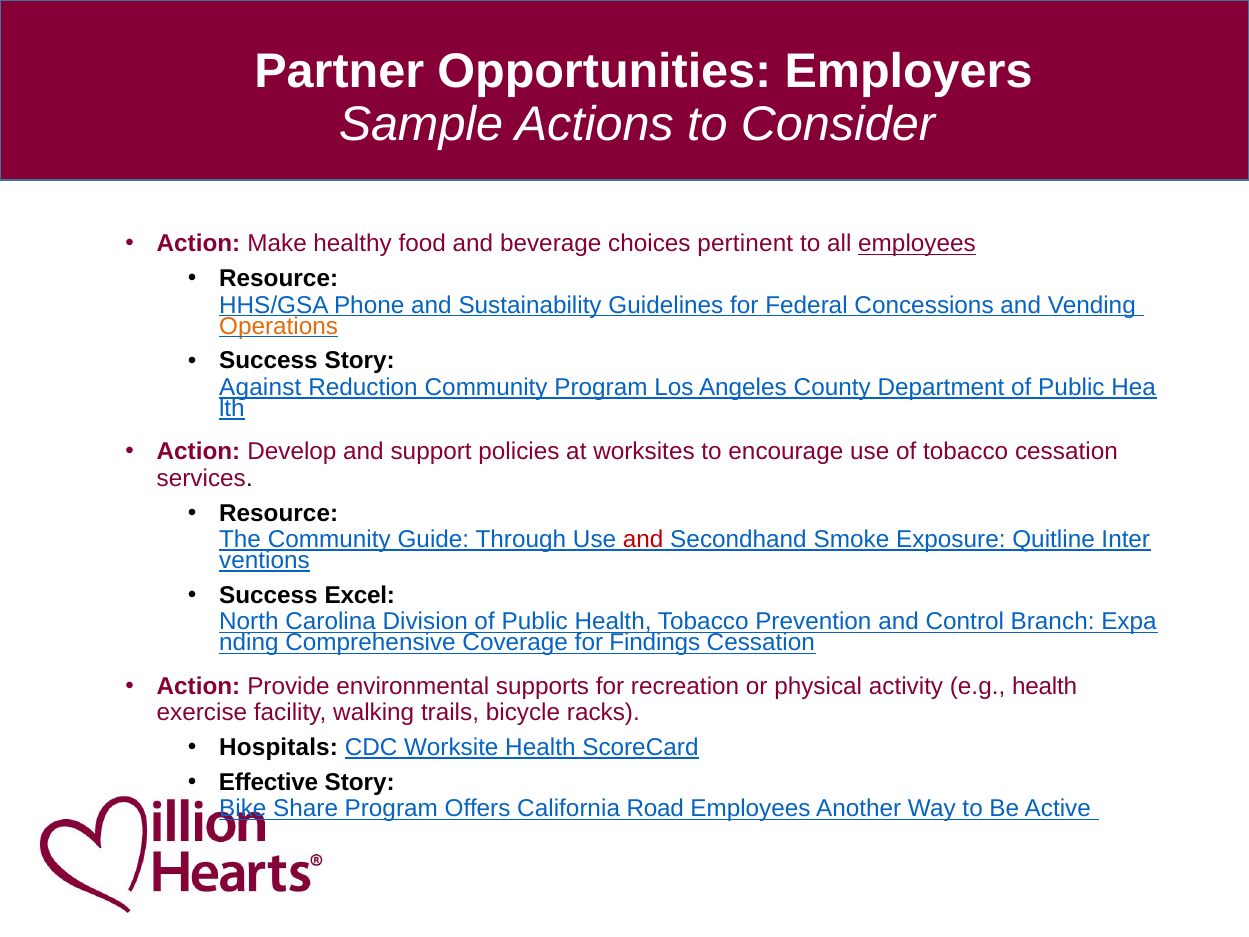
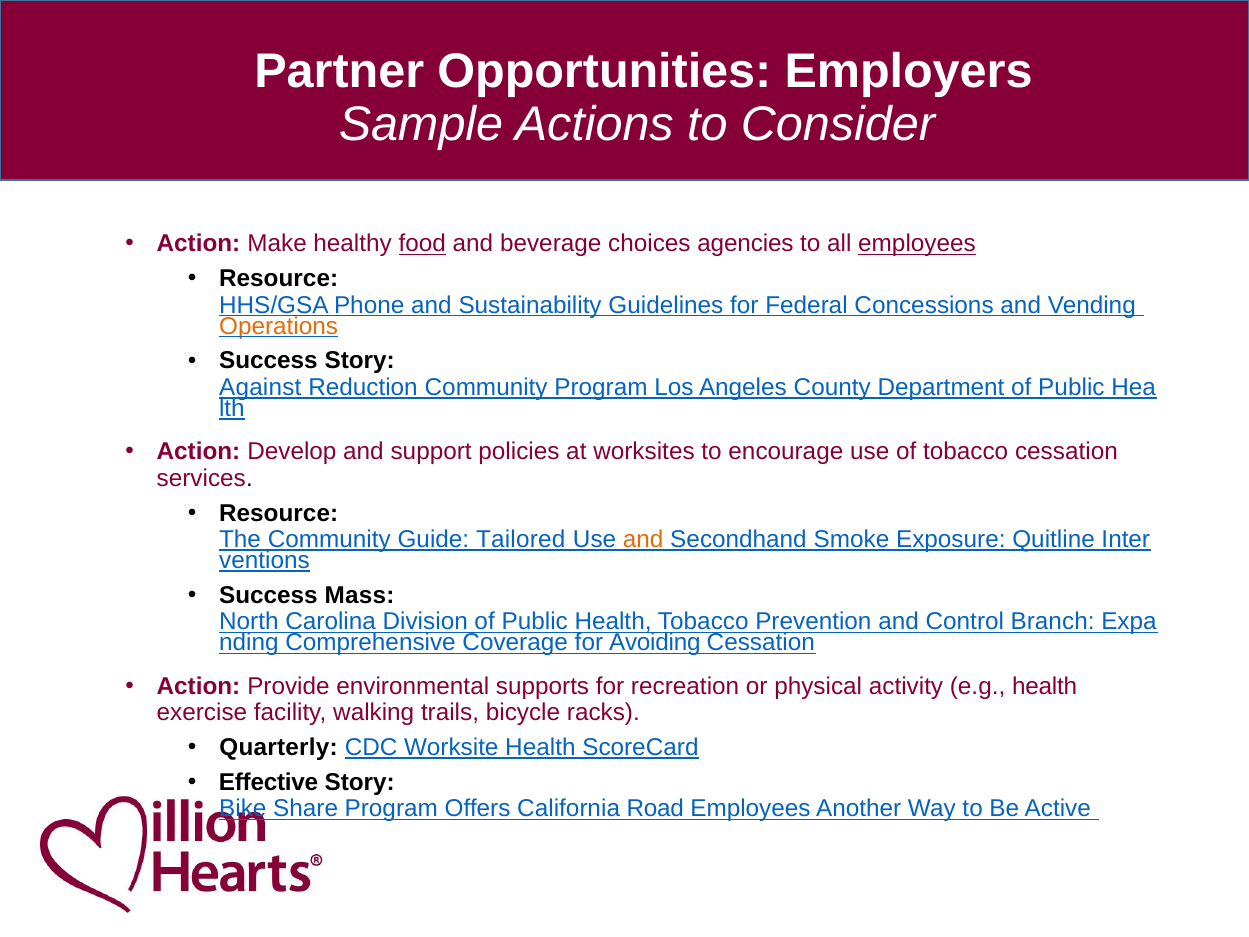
food underline: none -> present
pertinent: pertinent -> agencies
Through: Through -> Tailored
and at (643, 539) colour: red -> orange
Excel: Excel -> Mass
Findings: Findings -> Avoiding
Hospitals: Hospitals -> Quarterly
